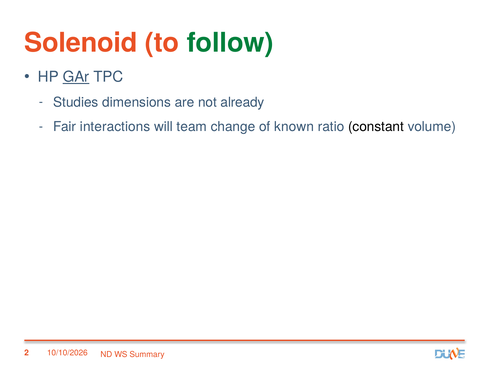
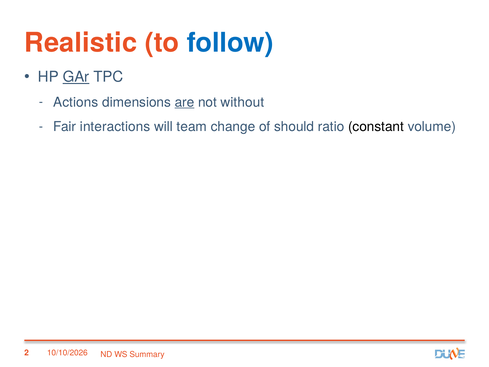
Solenoid: Solenoid -> Realistic
follow colour: green -> blue
Studies: Studies -> Actions
are underline: none -> present
already: already -> without
known: known -> should
